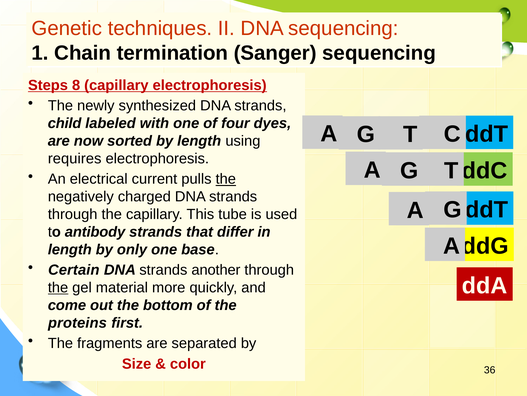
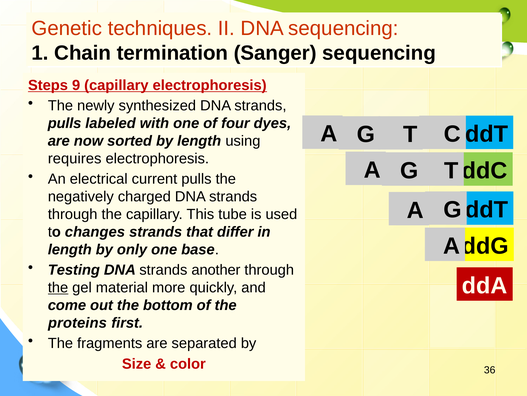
8: 8 -> 9
child at (65, 123): child -> pulls
the at (226, 179) underline: present -> none
antibody: antibody -> changes
Certain: Certain -> Testing
